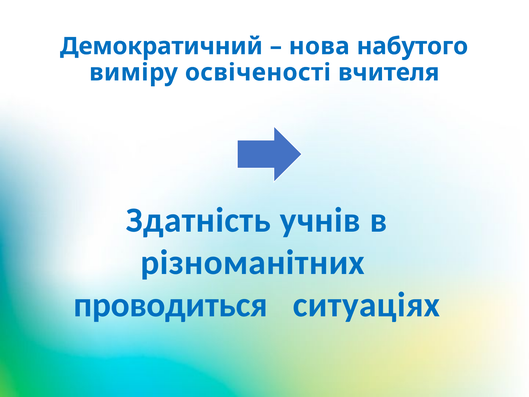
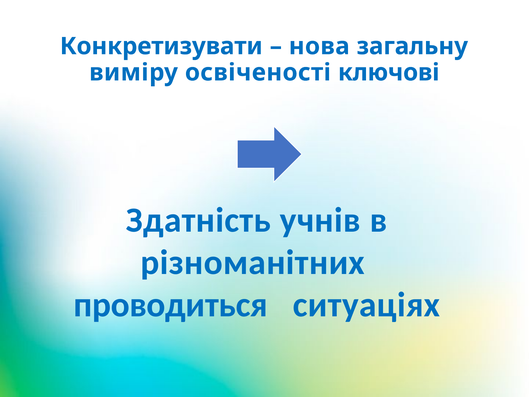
Демократичний: Демократичний -> Конкретизувати
набутого: набутого -> загальну
вчителя: вчителя -> ключові
